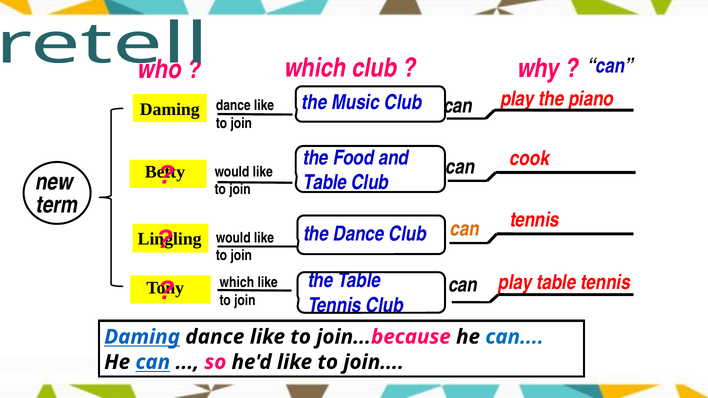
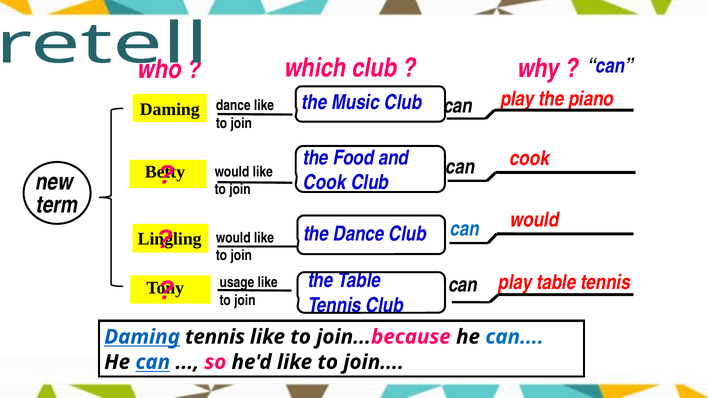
Table at (325, 183): Table -> Cook
tennis at (535, 220): tennis -> would
can at (465, 229) colour: orange -> blue
which at (237, 283): which -> usage
Daming dance: dance -> tennis
